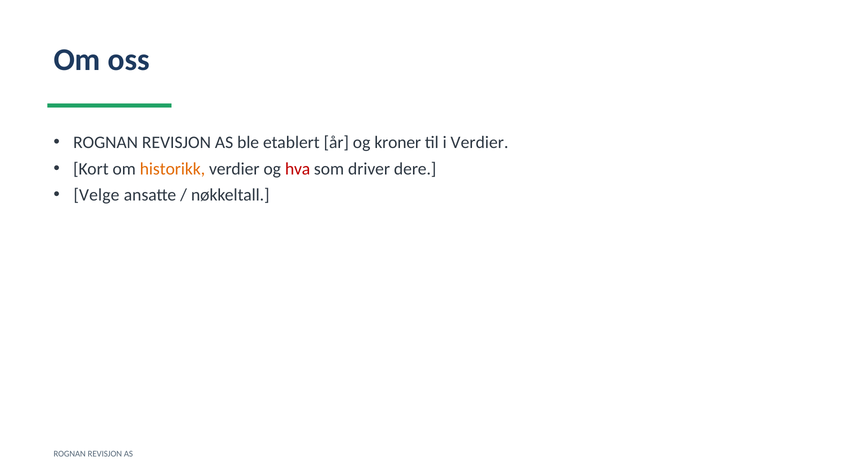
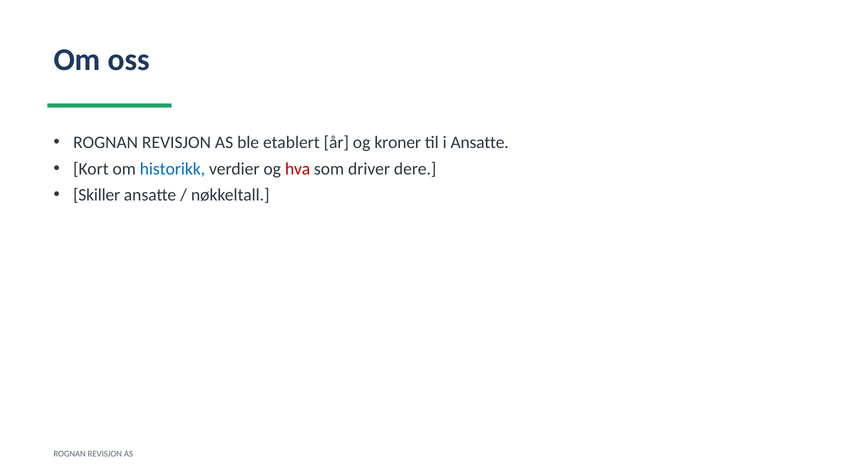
i Verdier: Verdier -> Ansatte
historikk colour: orange -> blue
Velge: Velge -> Skiller
